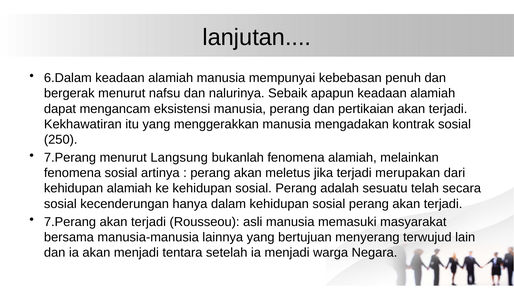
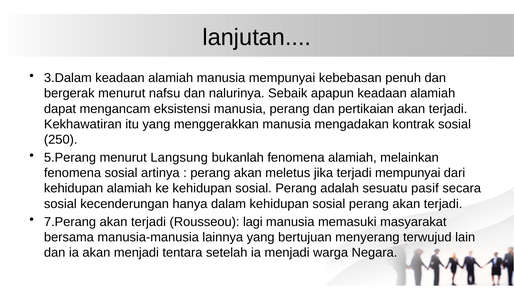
6.Dalam: 6.Dalam -> 3.Dalam
7.Perang at (70, 158): 7.Perang -> 5.Perang
terjadi merupakan: merupakan -> mempunyai
telah: telah -> pasif
asli: asli -> lagi
